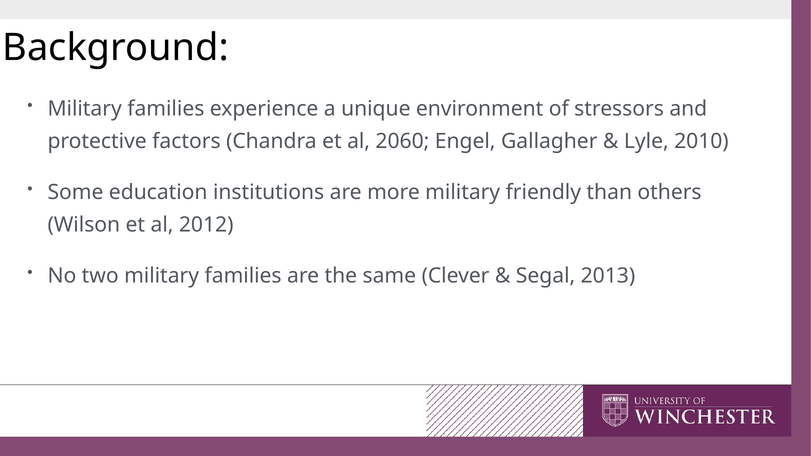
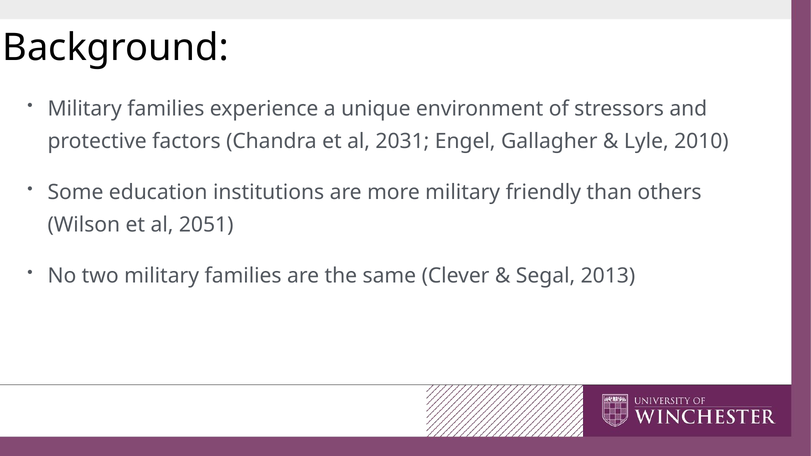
2060: 2060 -> 2031
2012: 2012 -> 2051
